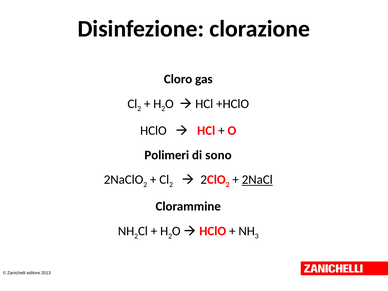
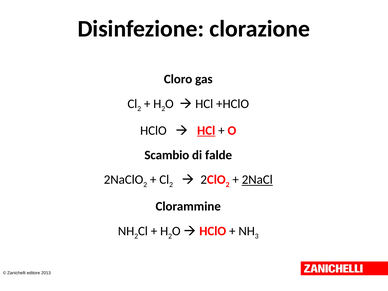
HCl at (206, 130) underline: none -> present
Polimeri: Polimeri -> Scambio
sono: sono -> falde
